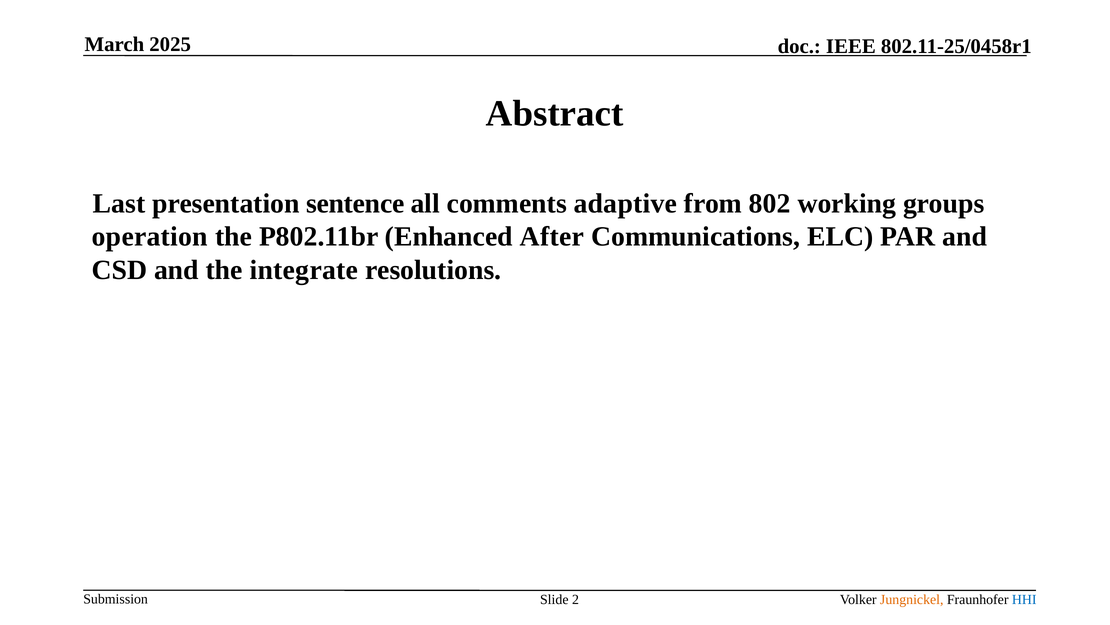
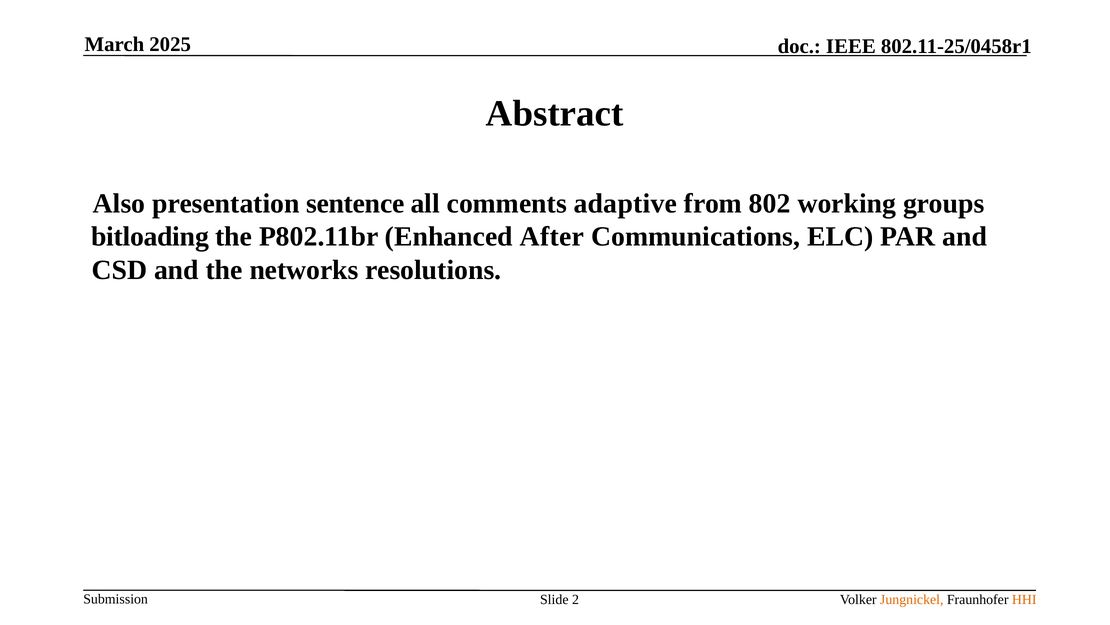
Last: Last -> Also
operation: operation -> bitloading
integrate: integrate -> networks
HHI colour: blue -> orange
